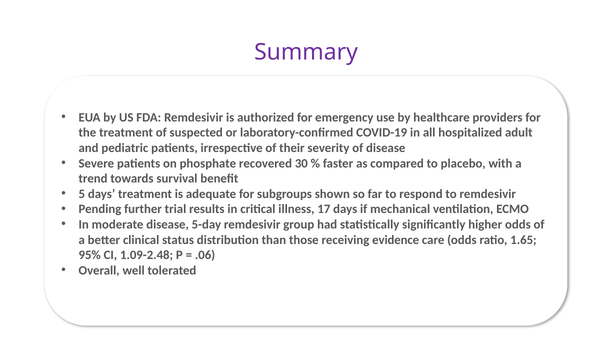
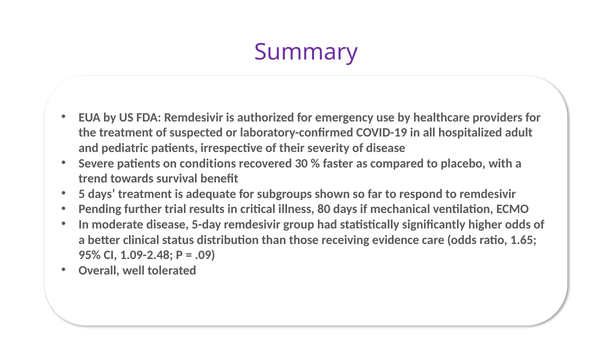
phosphate: phosphate -> conditions
17: 17 -> 80
.06: .06 -> .09
